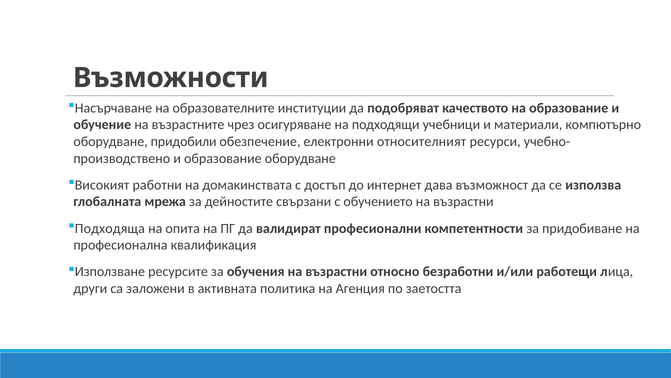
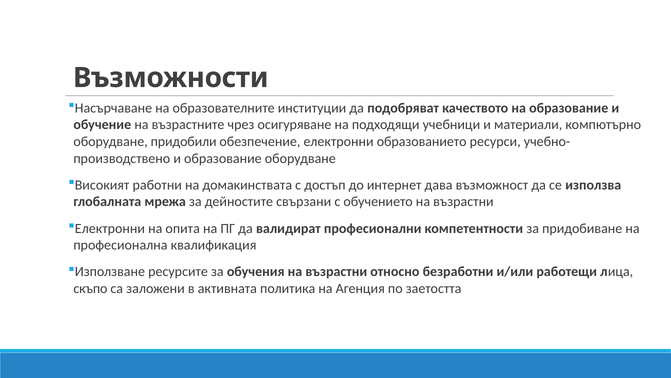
относителният: относителният -> образованието
Подходяща at (110, 228): Подходяща -> Електронни
други: други -> скъпо
